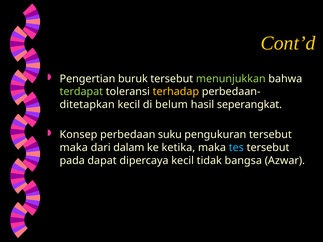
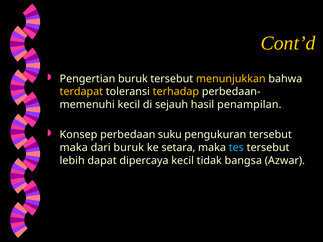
menunjukkan colour: light green -> yellow
terdapat colour: light green -> yellow
ditetapkan: ditetapkan -> memenuhi
belum: belum -> sejauh
seperangkat: seperangkat -> penampilan
dari dalam: dalam -> buruk
ketika: ketika -> setara
pada: pada -> lebih
